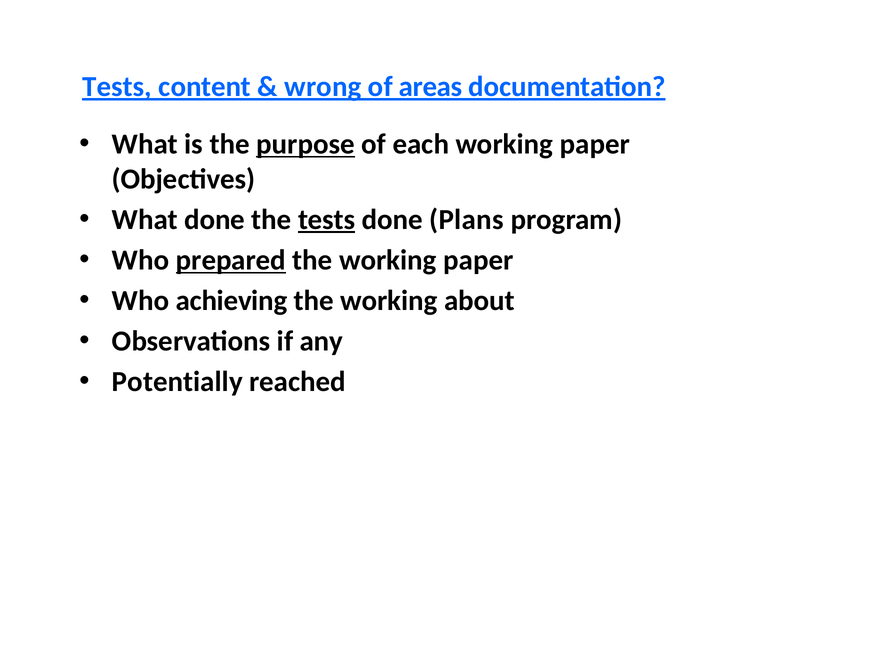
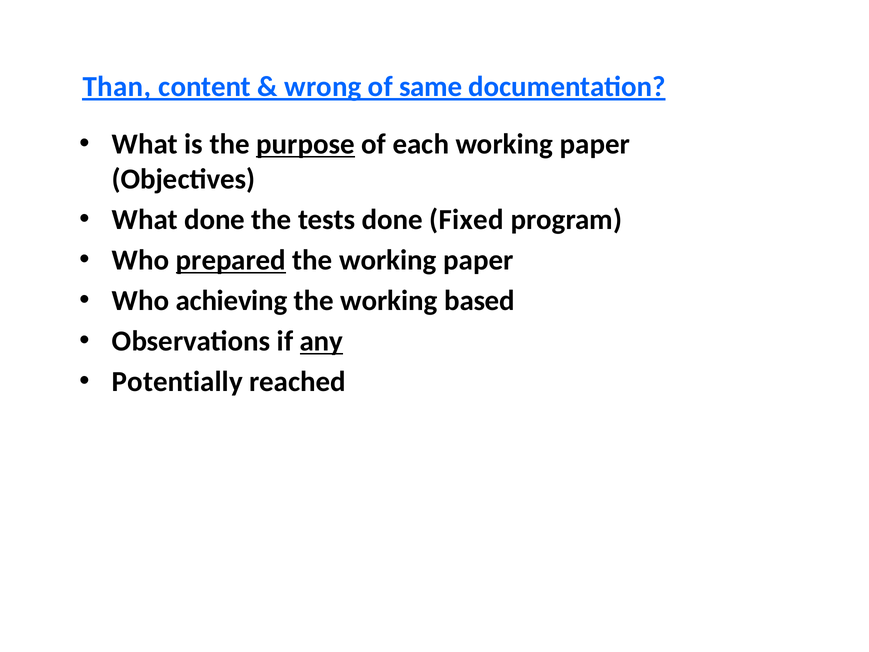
Tests at (117, 87): Tests -> Than
areas: areas -> same
tests at (327, 220) underline: present -> none
Plans: Plans -> Fixed
about: about -> based
any underline: none -> present
